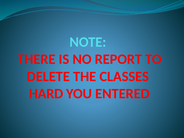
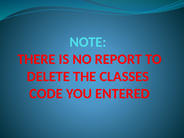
HARD: HARD -> CODE
